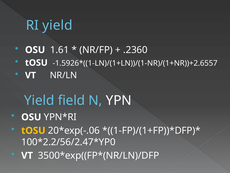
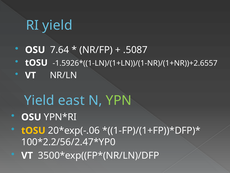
1.61: 1.61 -> 7.64
.2360: .2360 -> .5087
field: field -> east
YPN colour: white -> light green
